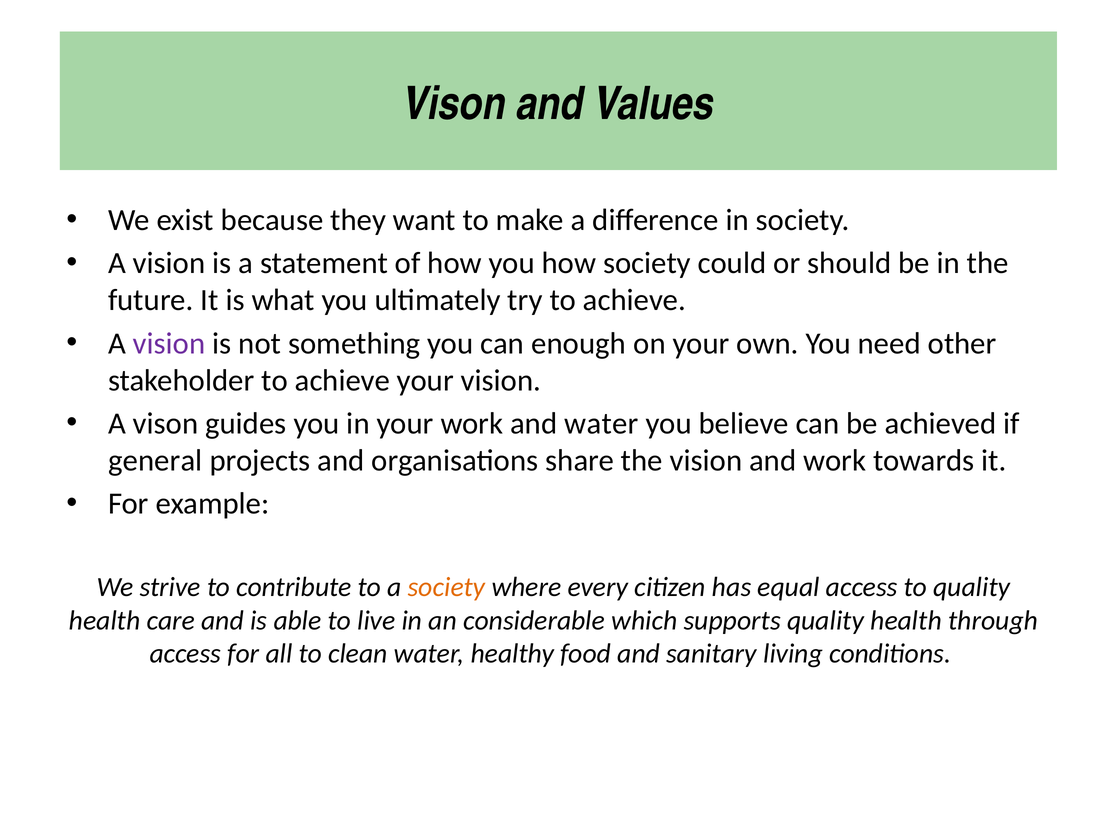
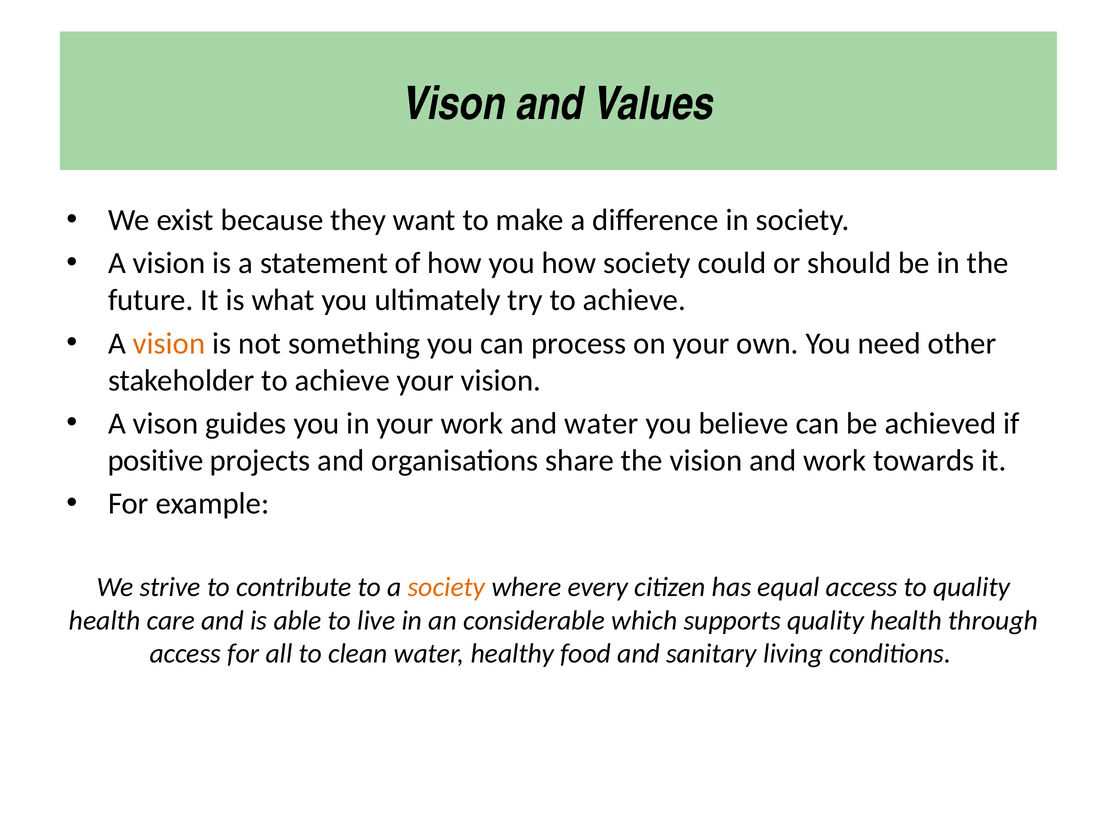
vision at (169, 343) colour: purple -> orange
enough: enough -> process
general: general -> positive
